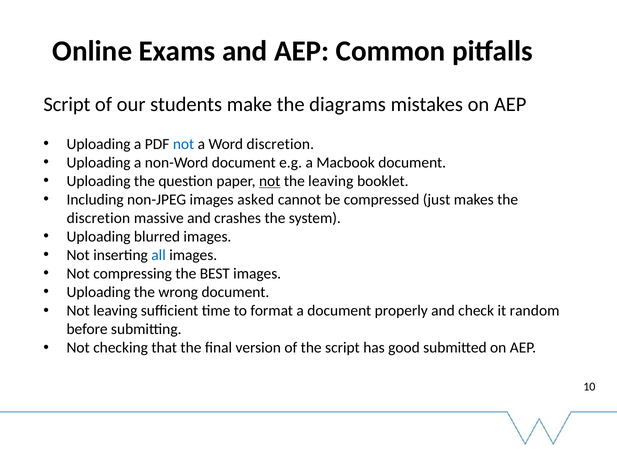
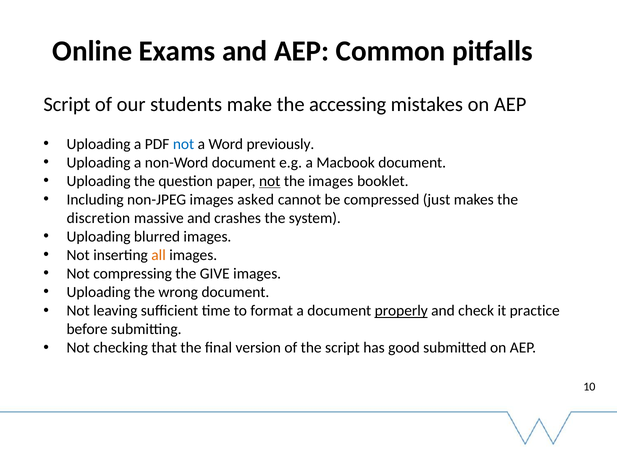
diagrams: diagrams -> accessing
Word discretion: discretion -> previously
the leaving: leaving -> images
all colour: blue -> orange
BEST: BEST -> GIVE
properly underline: none -> present
random: random -> practice
